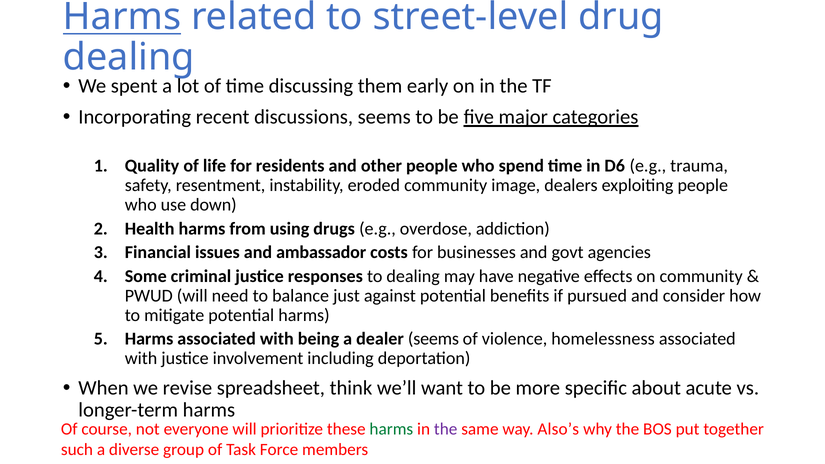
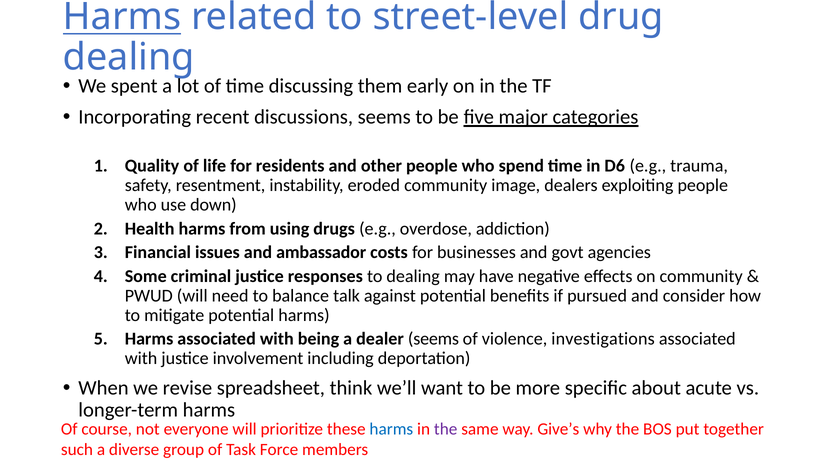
just: just -> talk
homelessness: homelessness -> investigations
harms at (391, 429) colour: green -> blue
Also’s: Also’s -> Give’s
